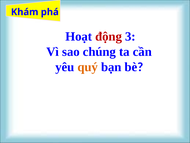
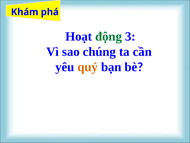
động colour: red -> green
